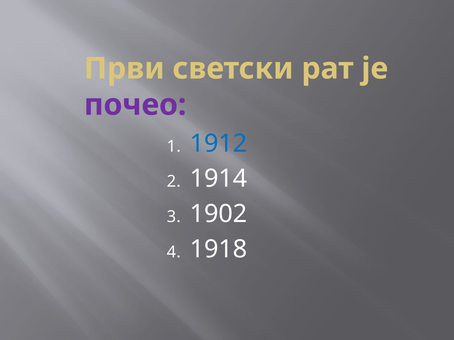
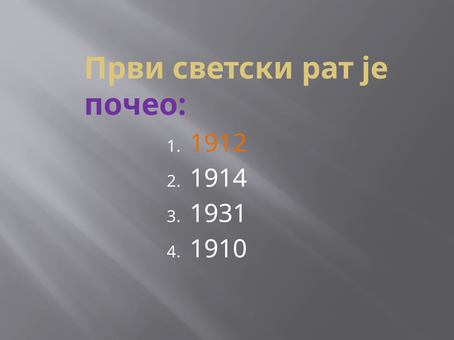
1912 colour: blue -> orange
1902: 1902 -> 1931
1918: 1918 -> 1910
